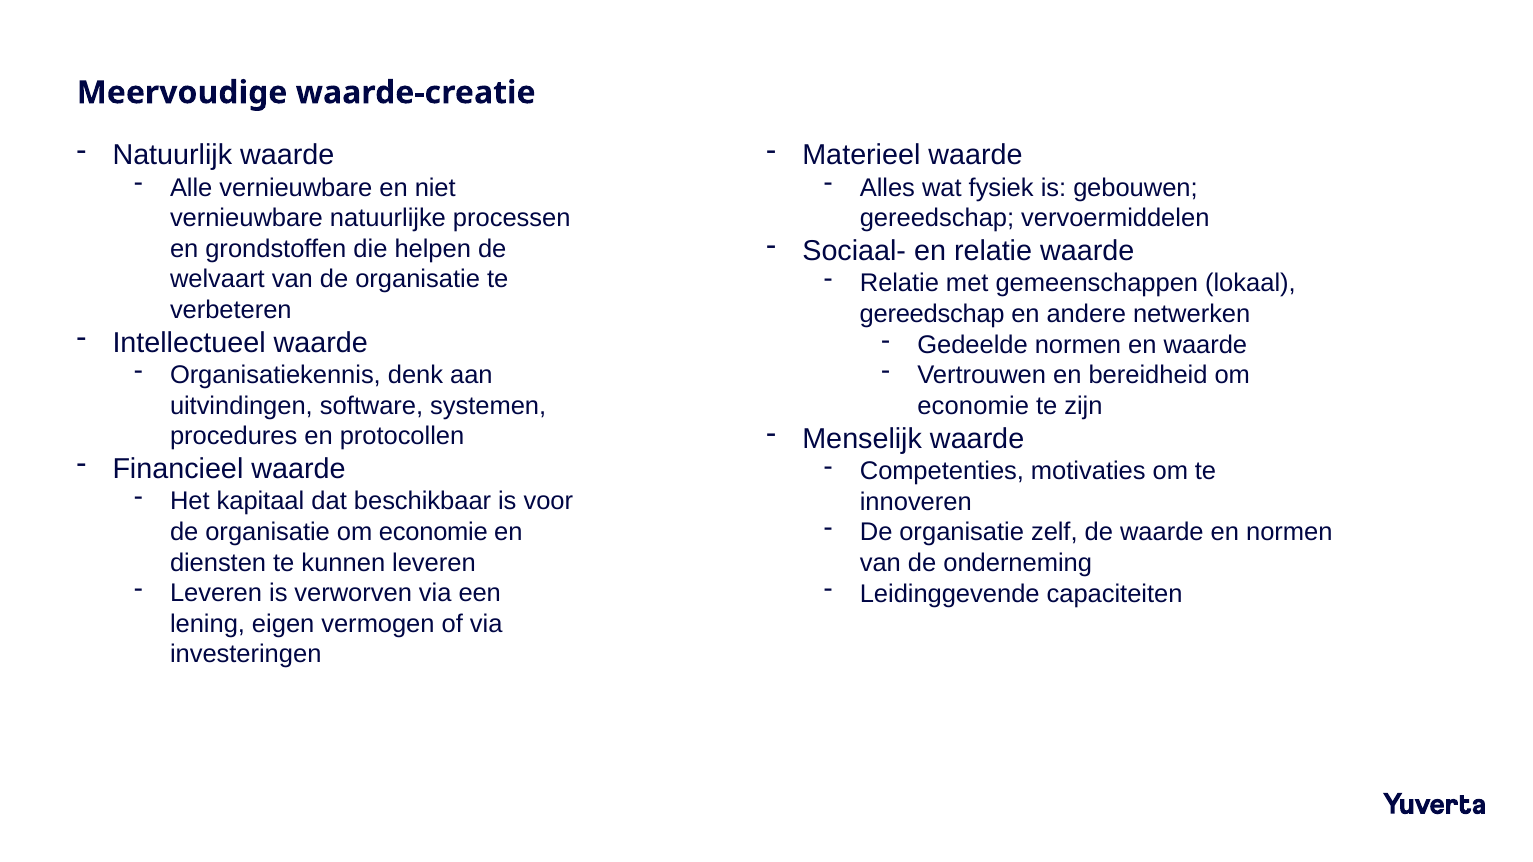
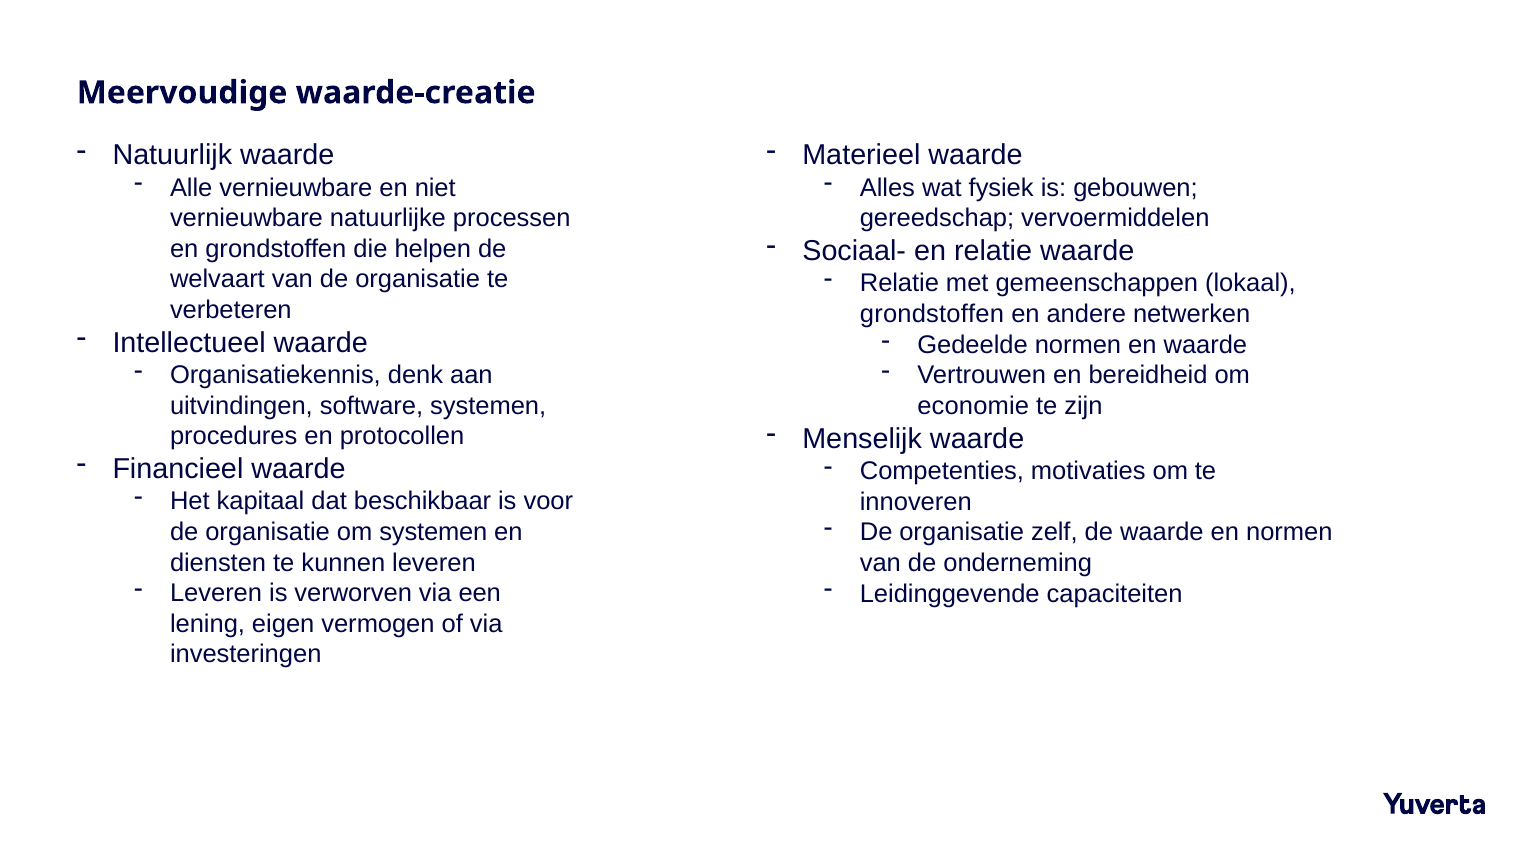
gereedschap at (932, 314): gereedschap -> grondstoffen
organisatie om economie: economie -> systemen
